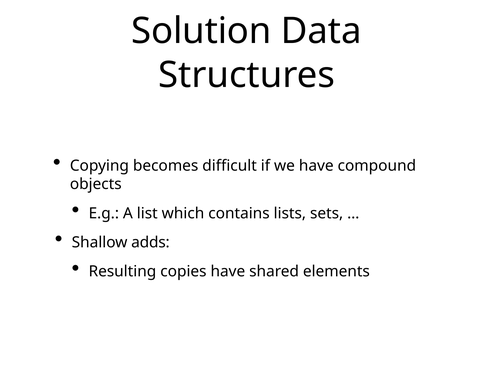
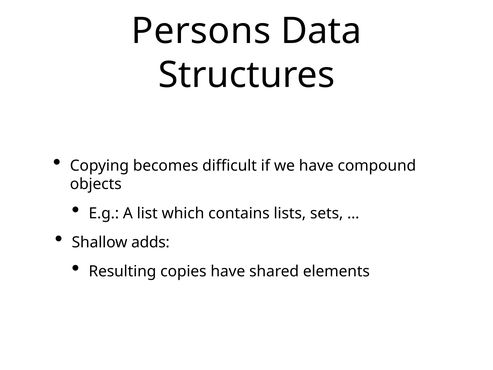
Solution: Solution -> Persons
